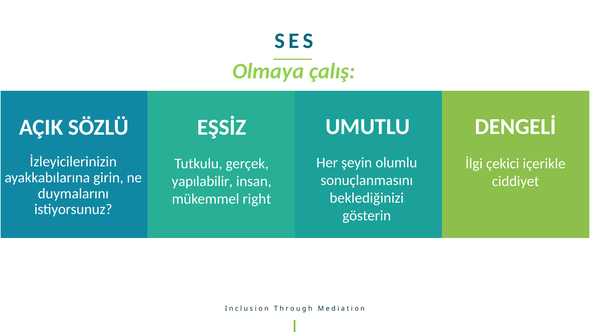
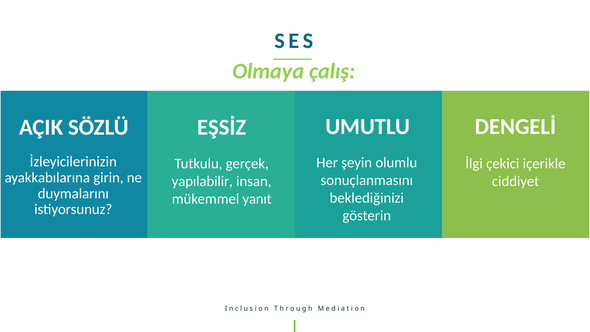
right: right -> yanıt
